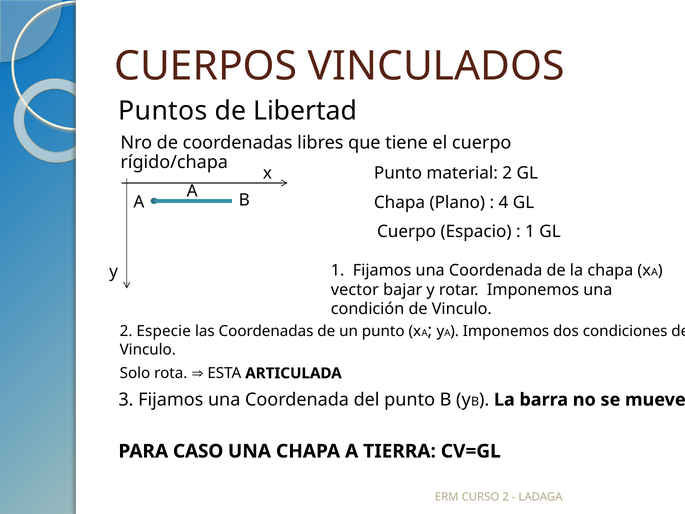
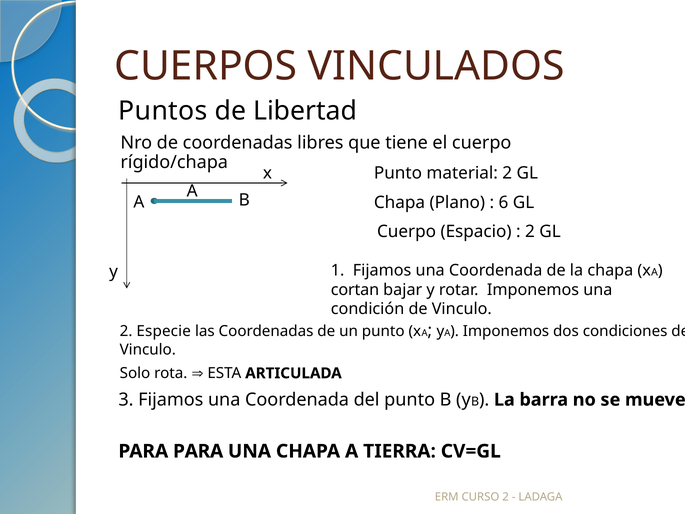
4: 4 -> 6
1 at (530, 232): 1 -> 2
vector: vector -> cortan
PARA CASO: CASO -> PARA
